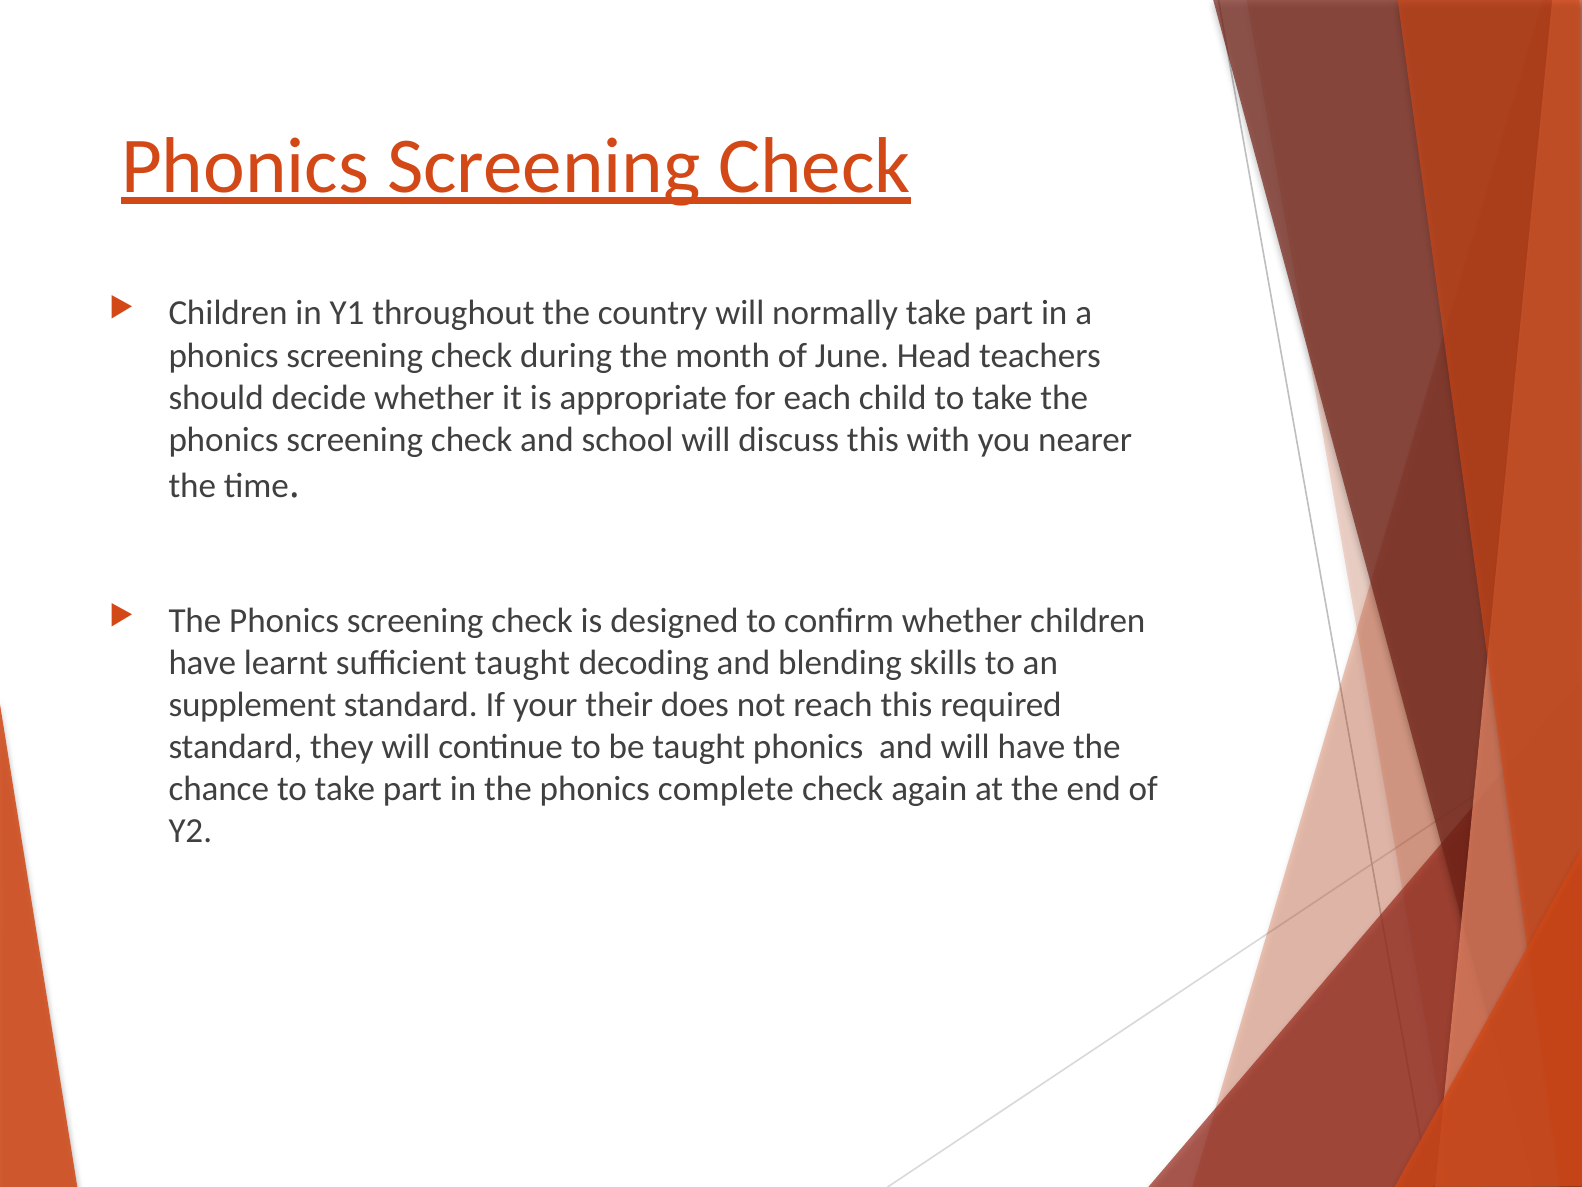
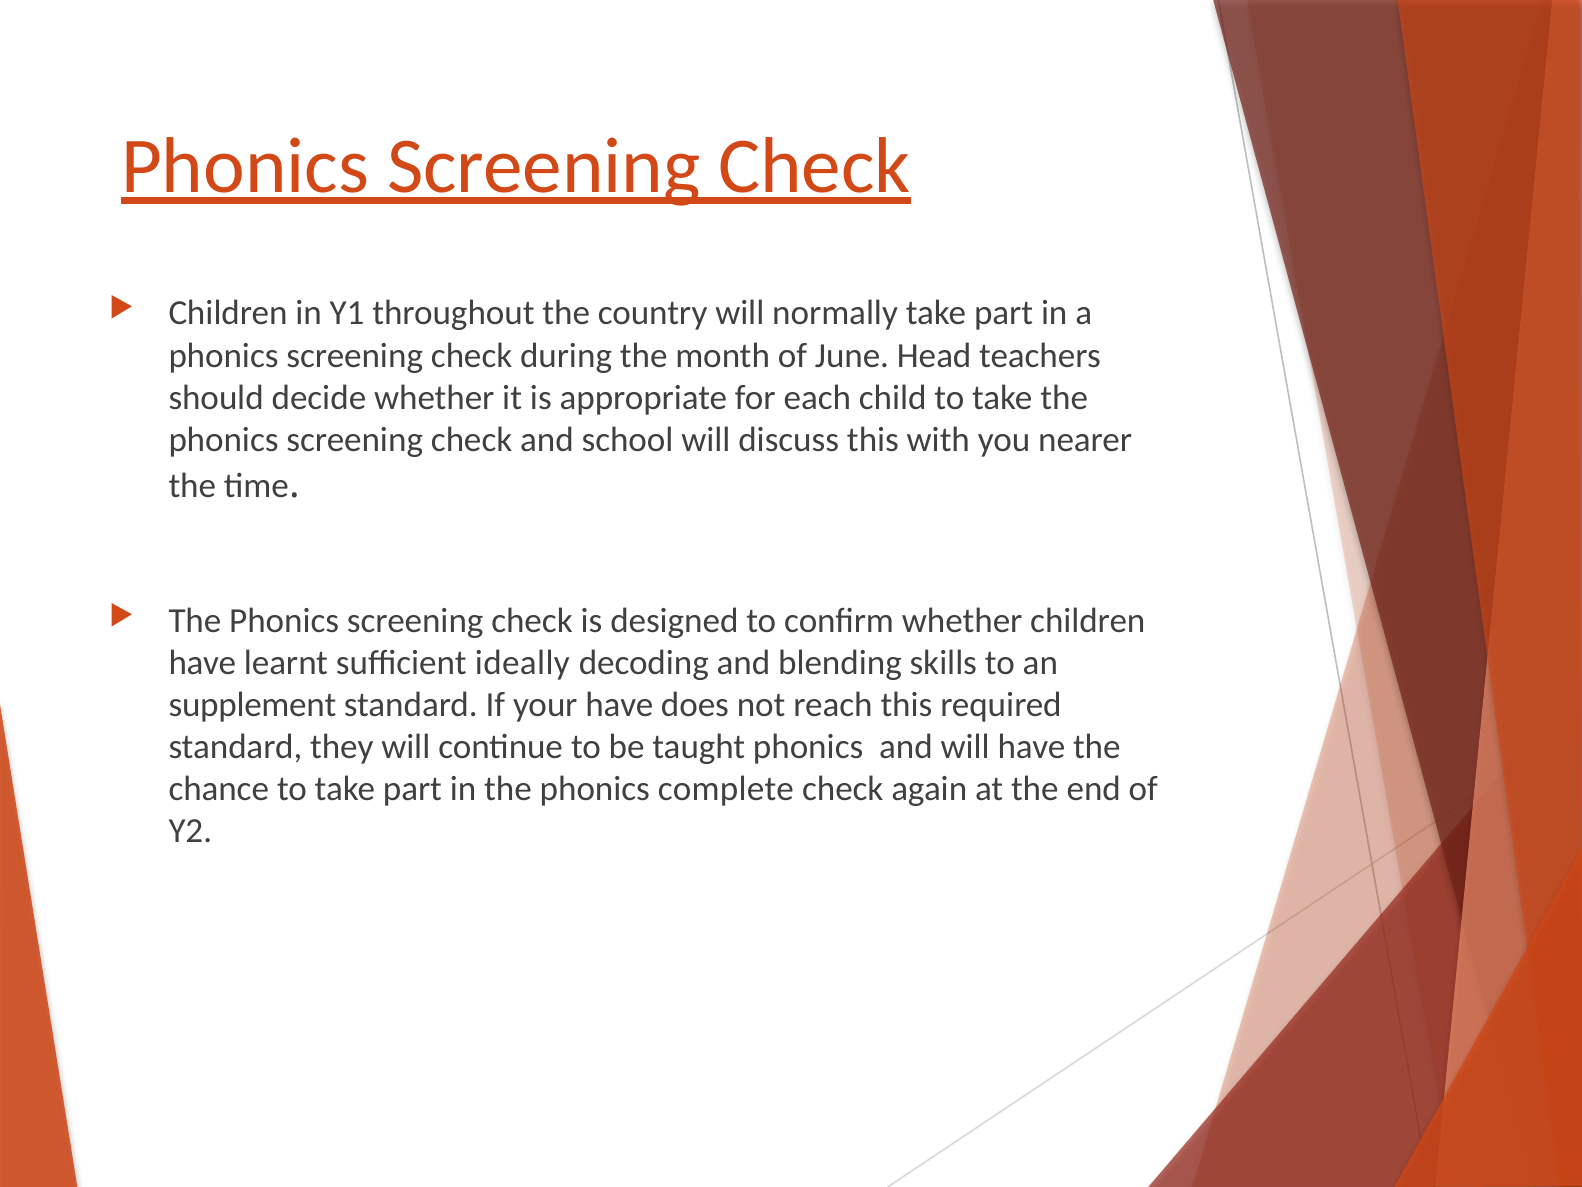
sufficient taught: taught -> ideally
your their: their -> have
